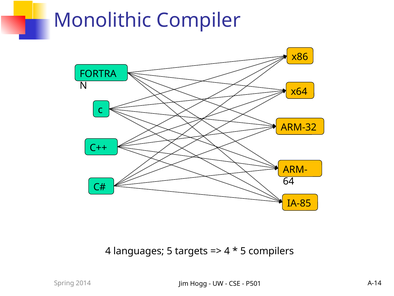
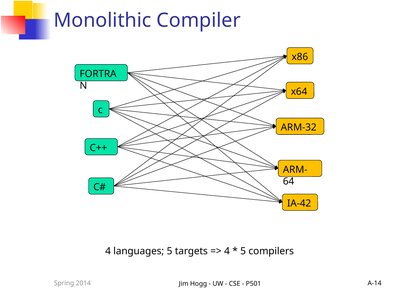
IA-85: IA-85 -> IA-42
